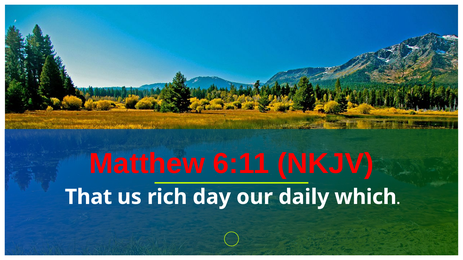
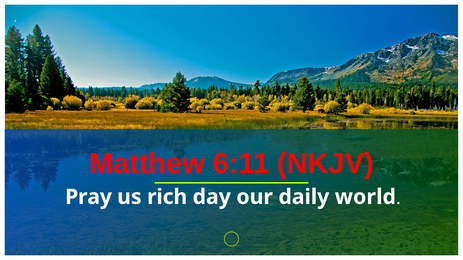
That: That -> Pray
which: which -> world
